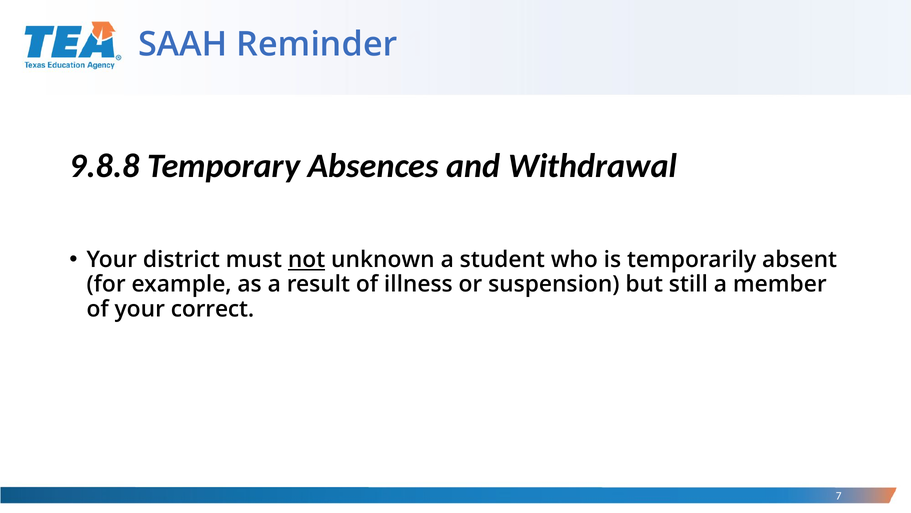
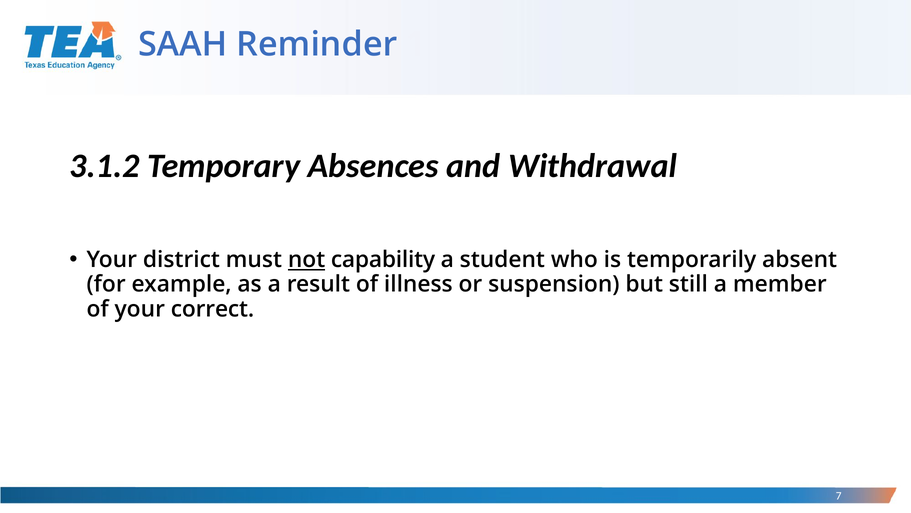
9.8.8: 9.8.8 -> 3.1.2
unknown: unknown -> capability
